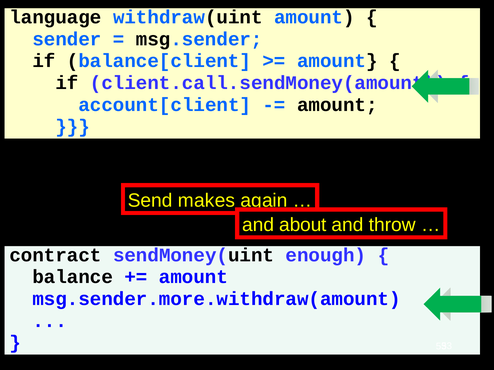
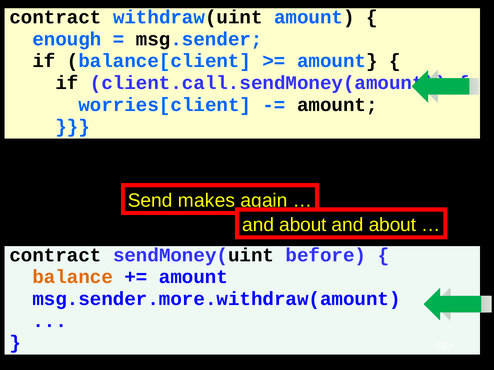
language at (55, 17): language -> contract
sender: sender -> enough
account[client: account[client -> worries[client
throw at (392, 225): throw -> about
enough: enough -> before
balance colour: black -> orange
